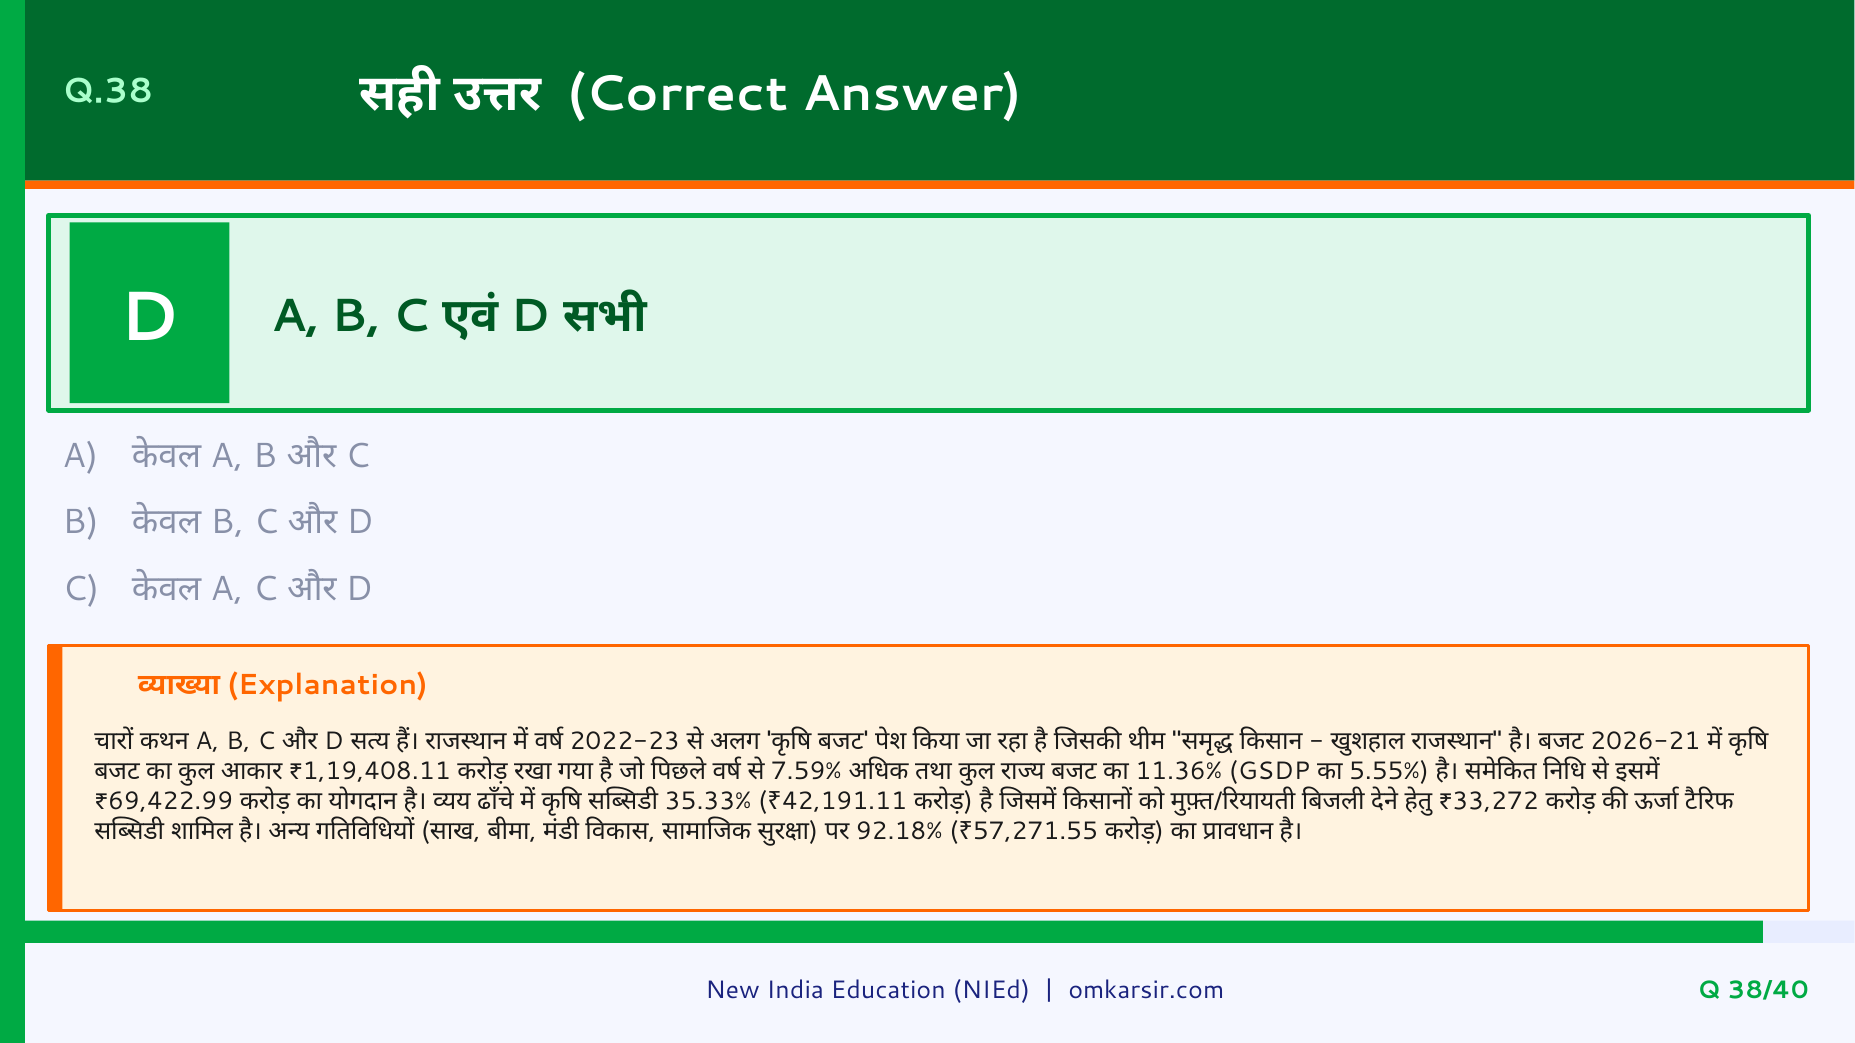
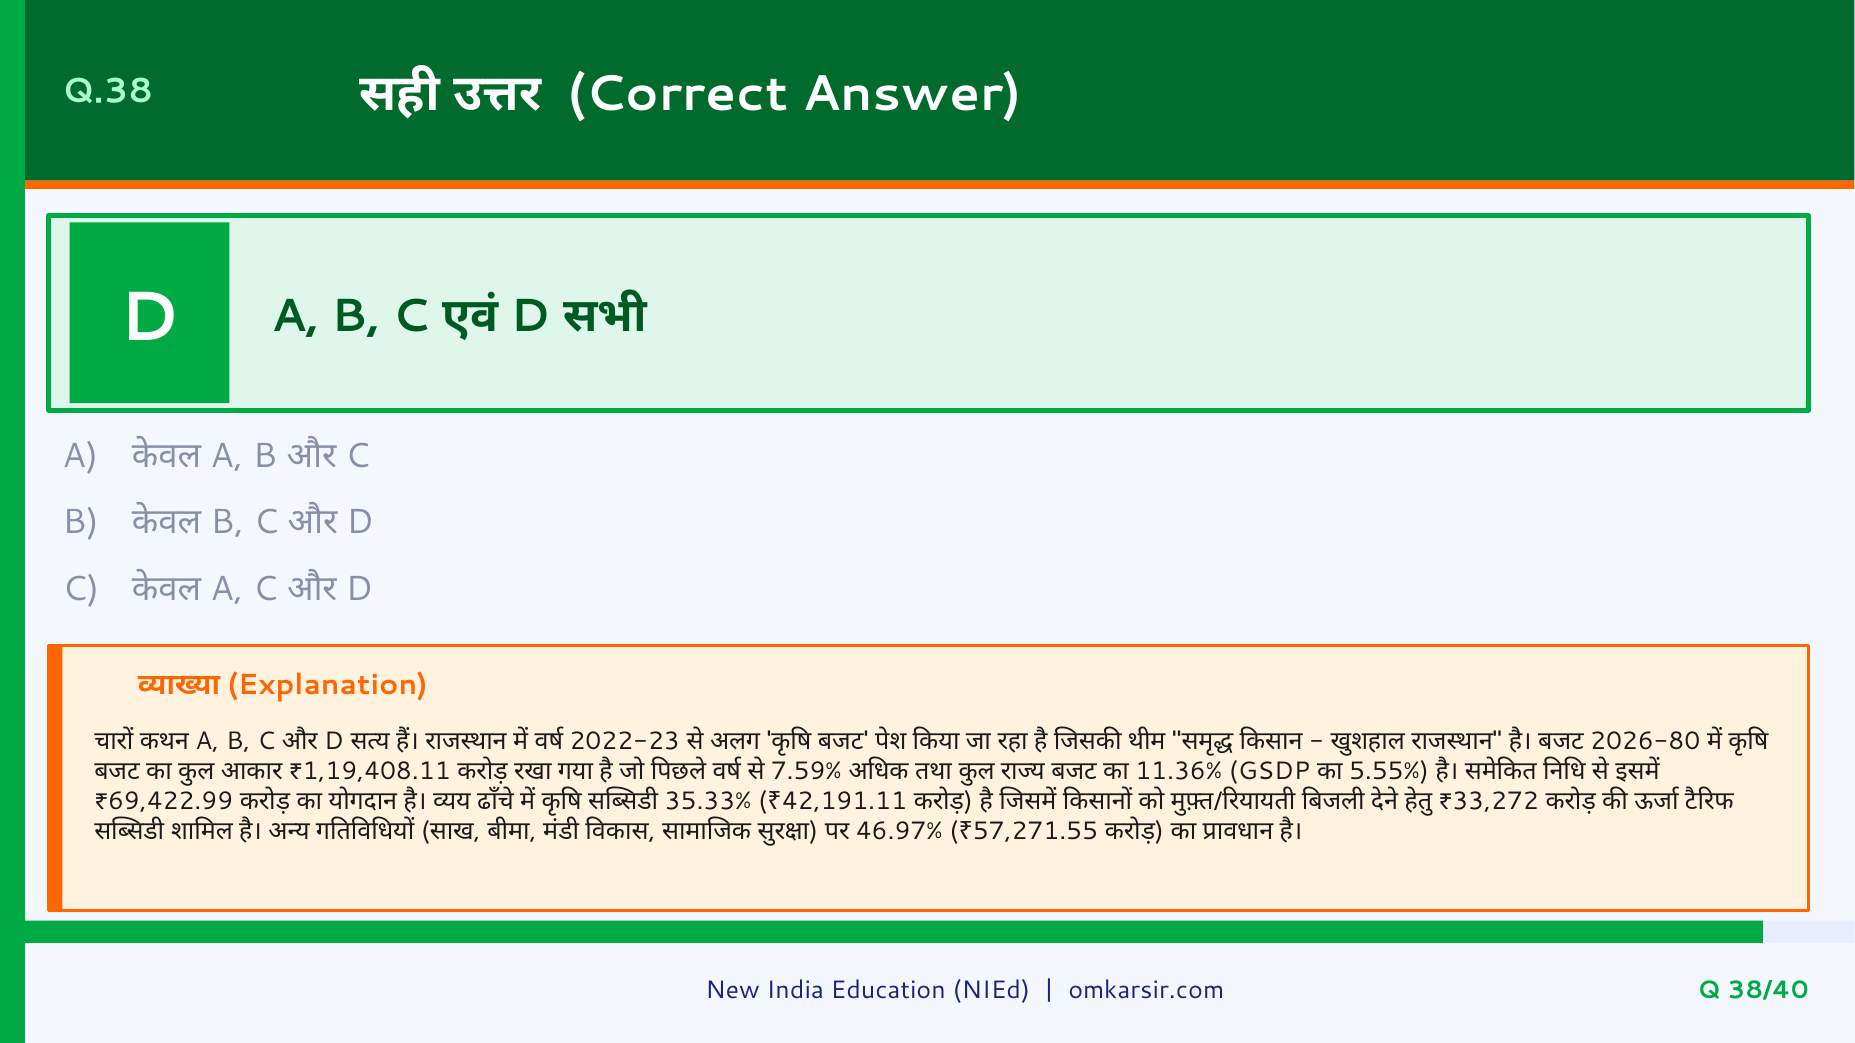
2026-21: 2026-21 -> 2026-80
92.18%: 92.18% -> 46.97%
